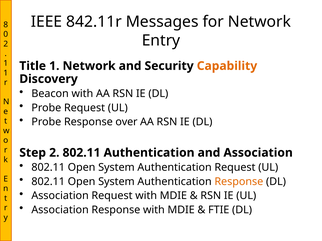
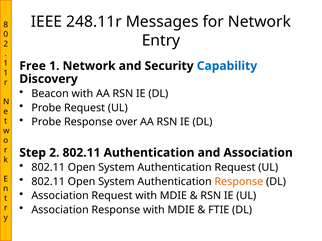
842.11r: 842.11r -> 248.11r
Title: Title -> Free
Capability colour: orange -> blue
